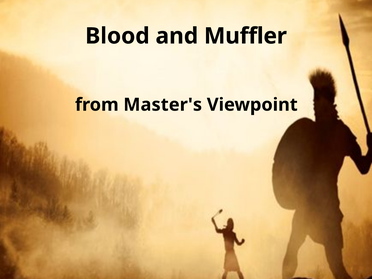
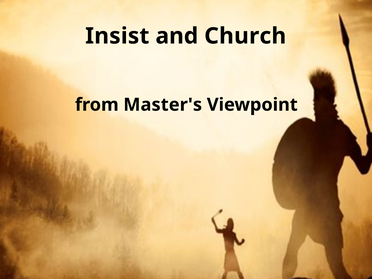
Blood: Blood -> Insist
Muffler: Muffler -> Church
